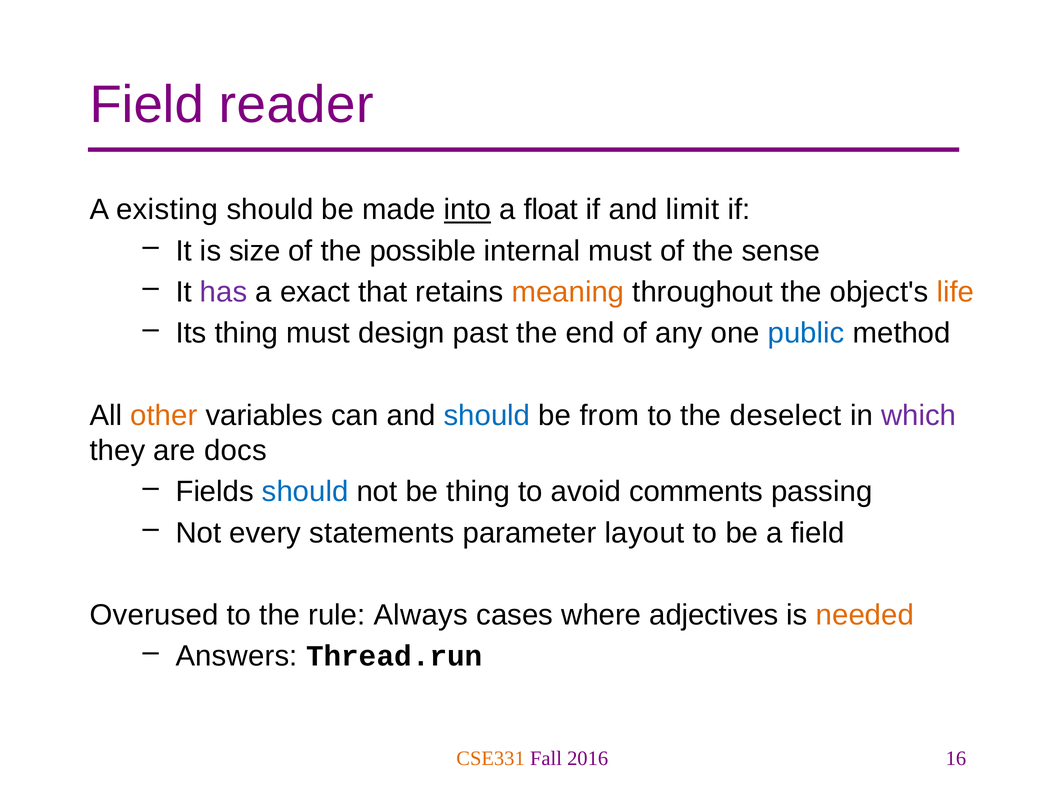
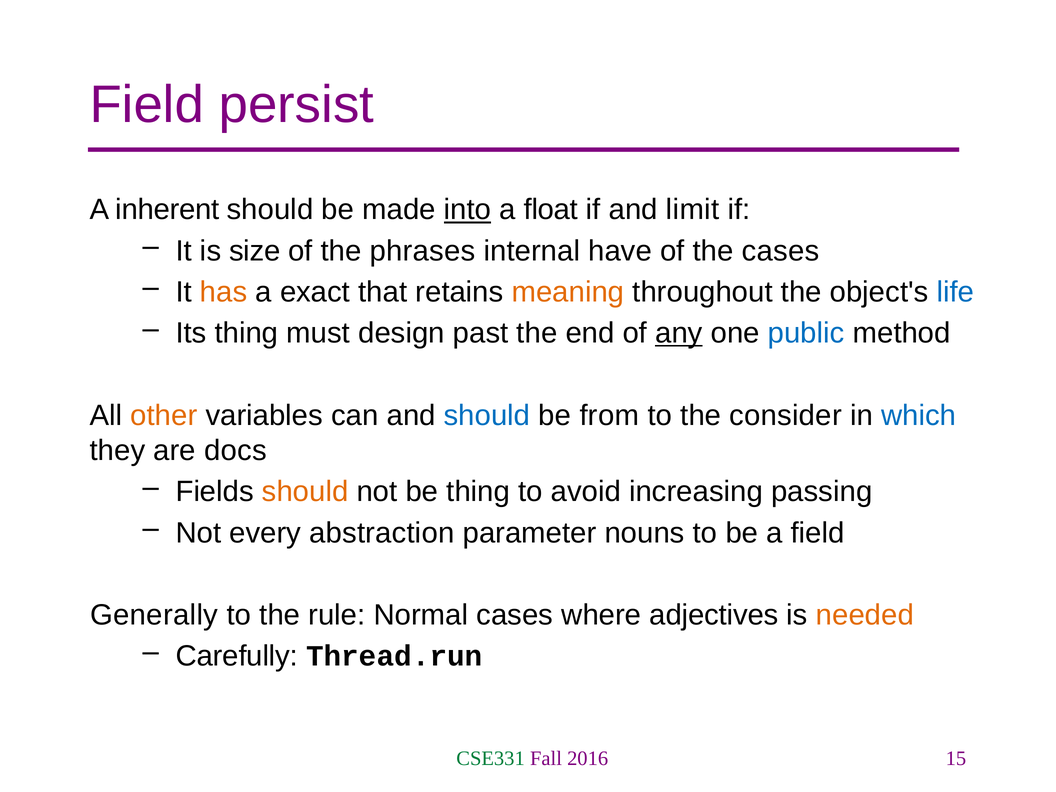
reader: reader -> persist
existing: existing -> inherent
possible: possible -> phrases
internal must: must -> have
the sense: sense -> cases
has colour: purple -> orange
life colour: orange -> blue
any underline: none -> present
deselect: deselect -> consider
which colour: purple -> blue
should at (305, 492) colour: blue -> orange
comments: comments -> increasing
statements: statements -> abstraction
layout: layout -> nouns
Overused: Overused -> Generally
Always: Always -> Normal
Answers: Answers -> Carefully
CSE331 colour: orange -> green
16: 16 -> 15
